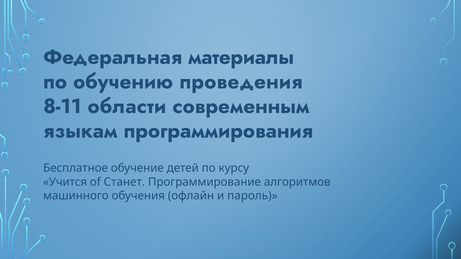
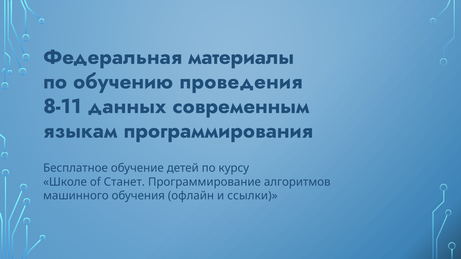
области: области -> данных
Учится: Учится -> Школе
пароль: пароль -> ссылки
